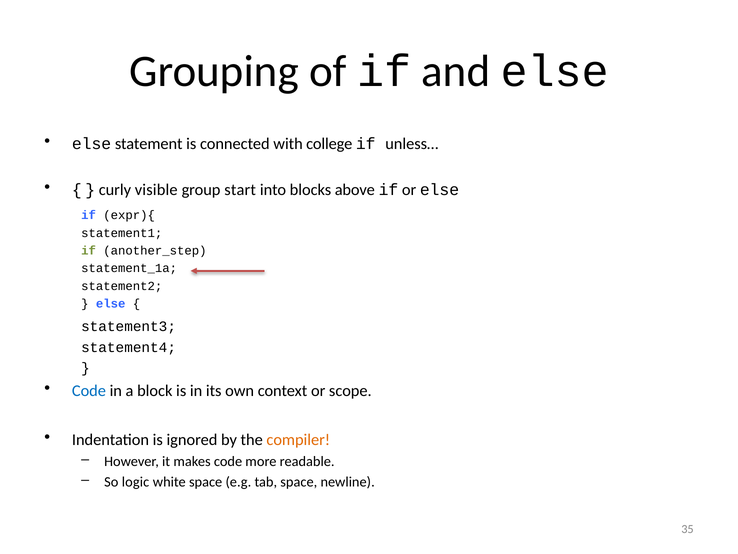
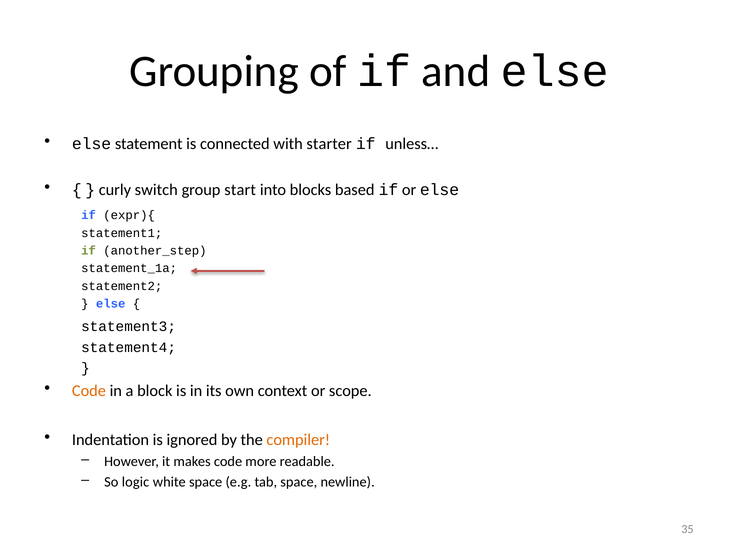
college: college -> starter
visible: visible -> switch
above: above -> based
Code at (89, 390) colour: blue -> orange
